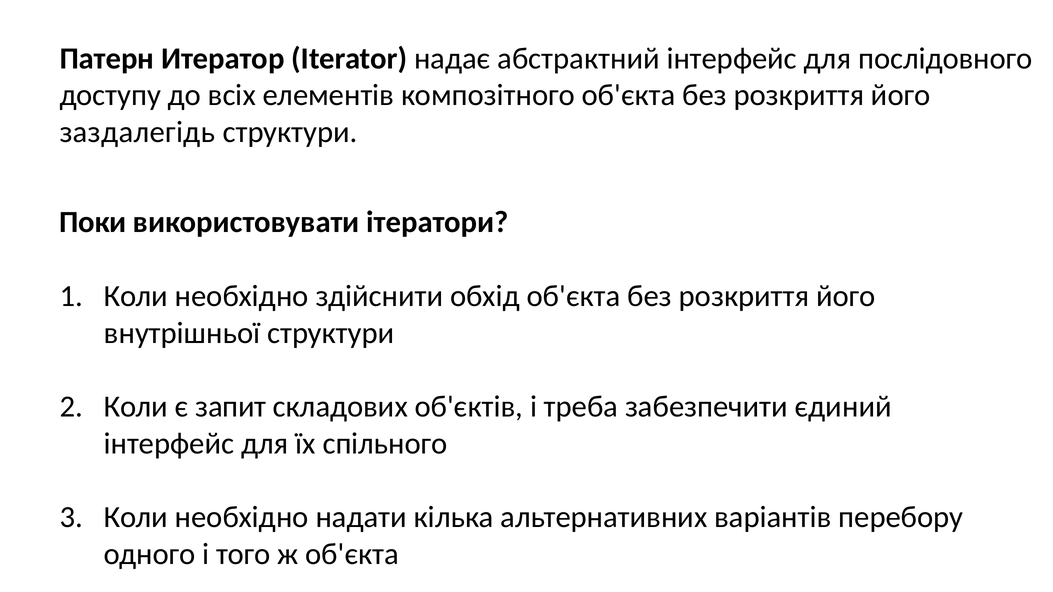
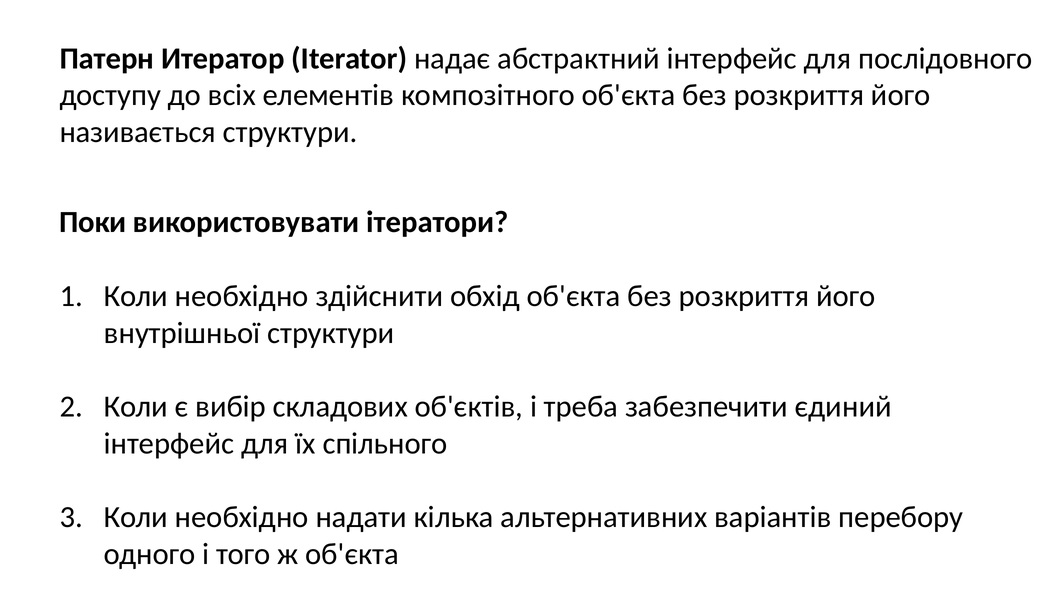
заздалегідь: заздалегідь -> називається
запит: запит -> вибір
